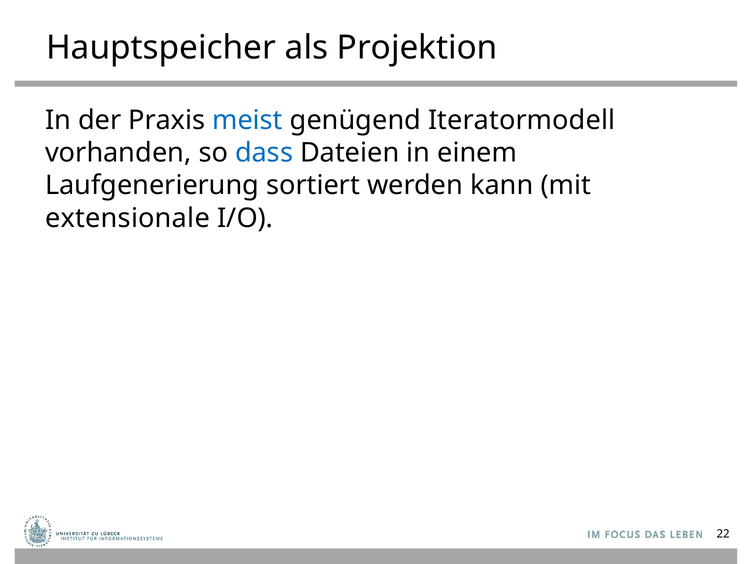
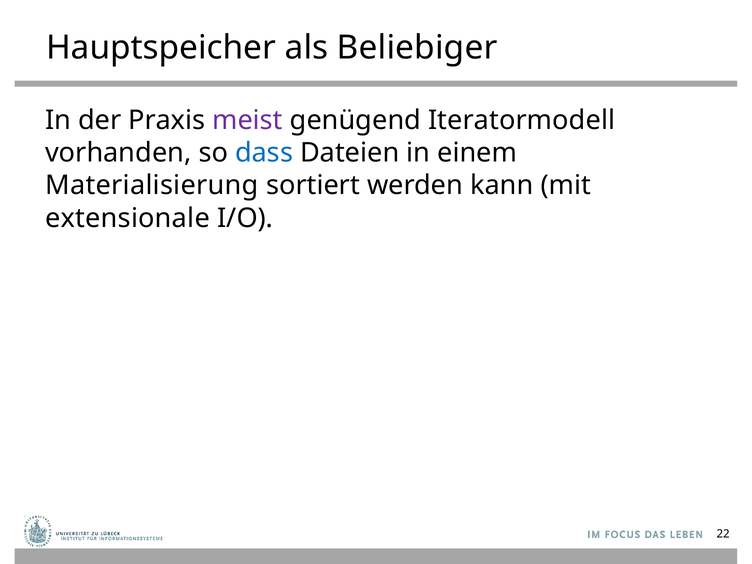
Projektion: Projektion -> Beliebiger
meist colour: blue -> purple
Laufgenerierung: Laufgenerierung -> Materialisierung
